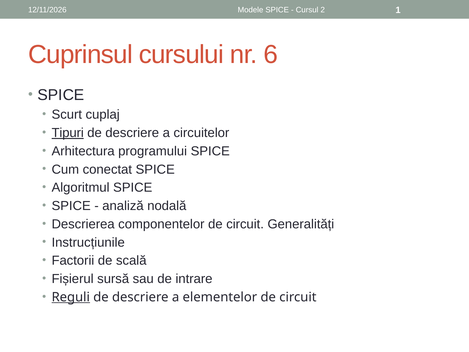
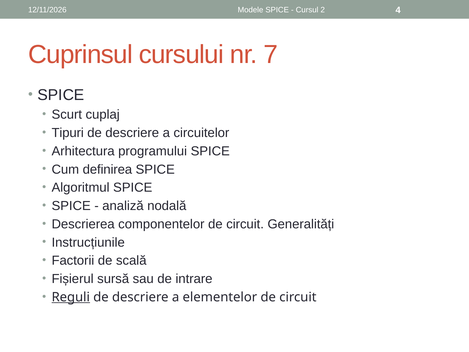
1: 1 -> 4
6: 6 -> 7
Tipuri underline: present -> none
conectat: conectat -> definirea
